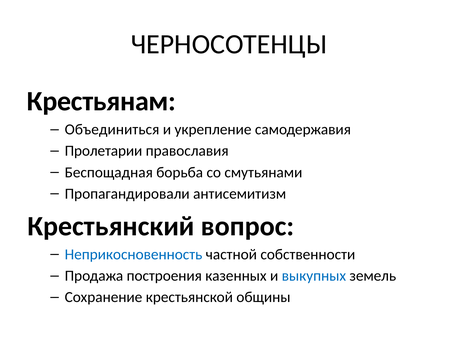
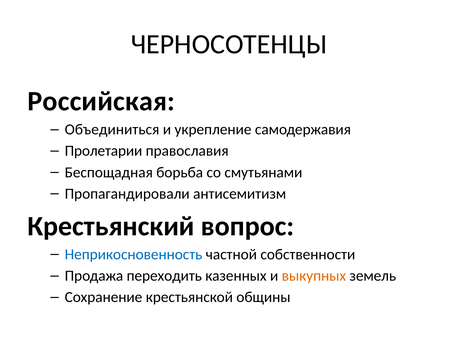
Крестьянам: Крестьянам -> Российская
построения: построения -> переходить
выкупных colour: blue -> orange
